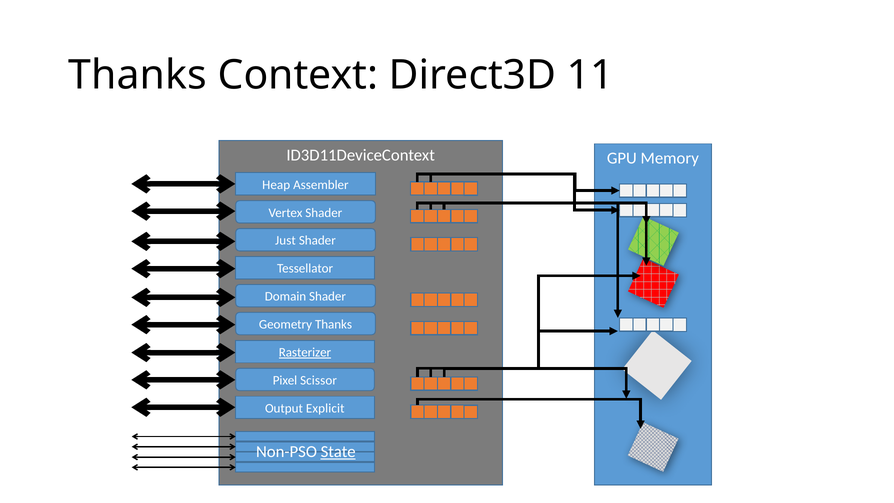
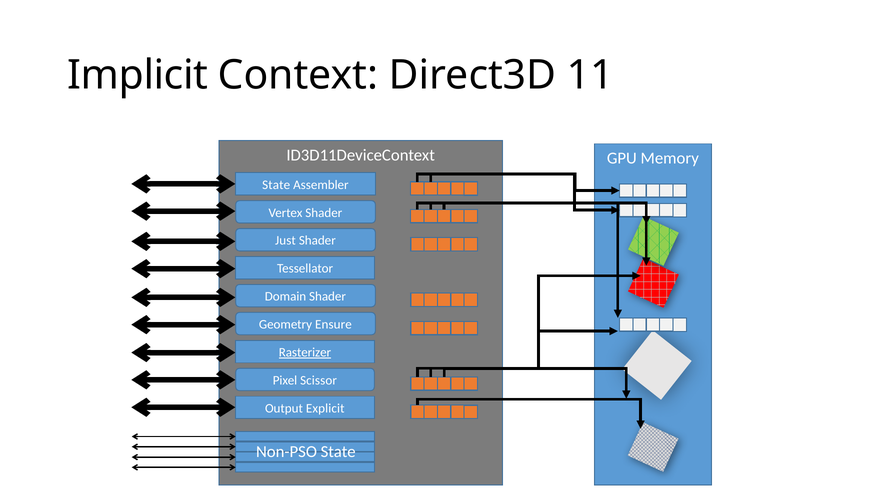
Thanks at (137, 75): Thanks -> Implicit
Heap at (276, 185): Heap -> State
Geometry Thanks: Thanks -> Ensure
State at (338, 451) underline: present -> none
